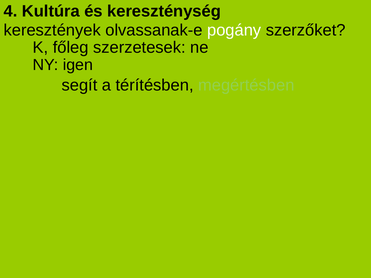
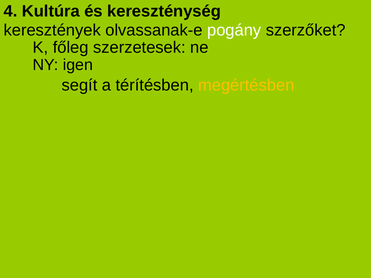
megértésben colour: light green -> yellow
